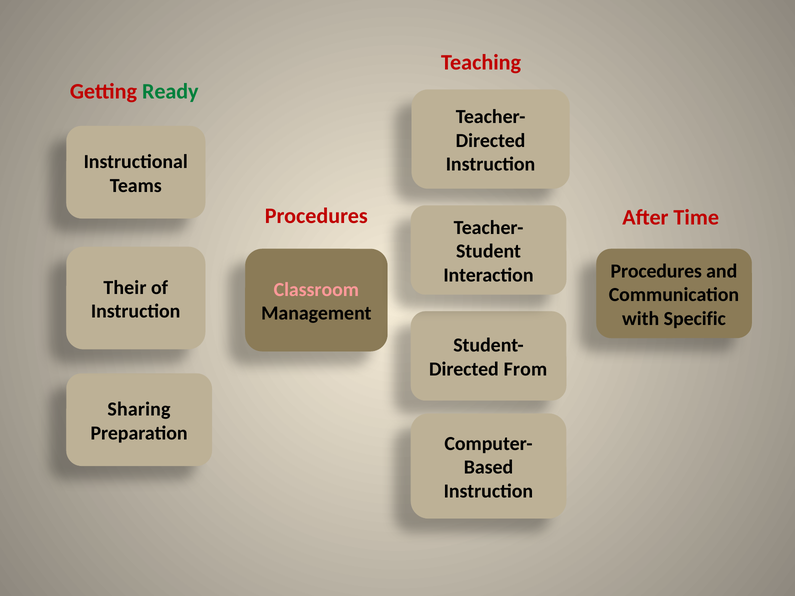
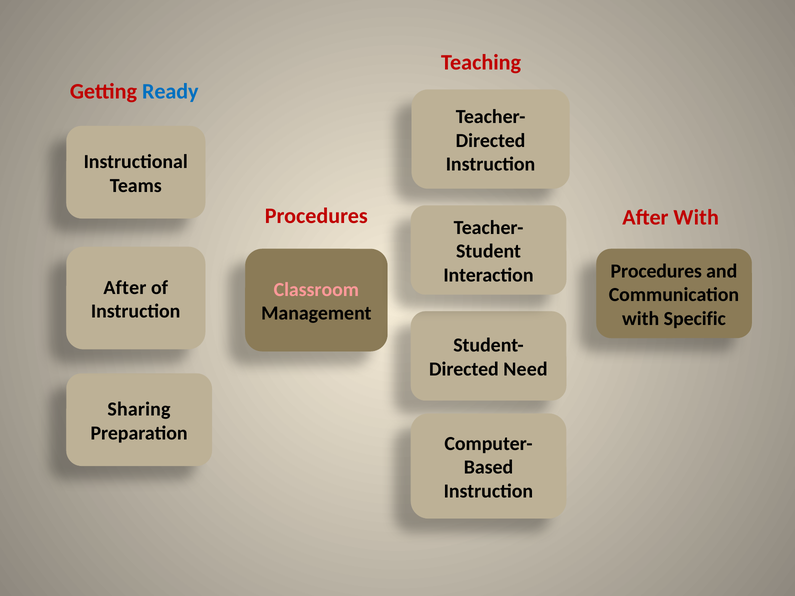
Ready colour: green -> blue
After Time: Time -> With
Their at (125, 288): Their -> After
From: From -> Need
